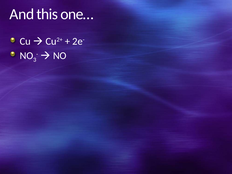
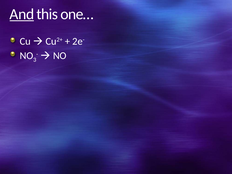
And underline: none -> present
